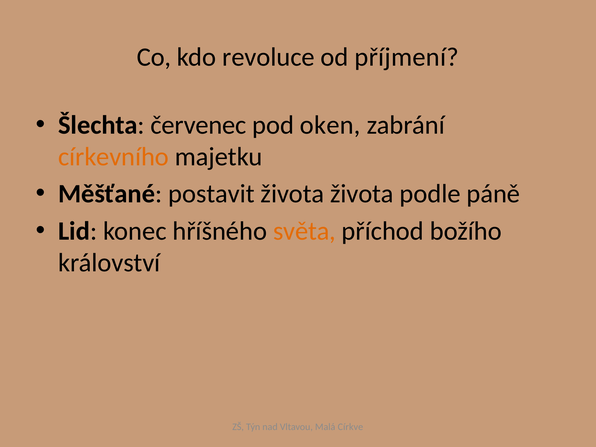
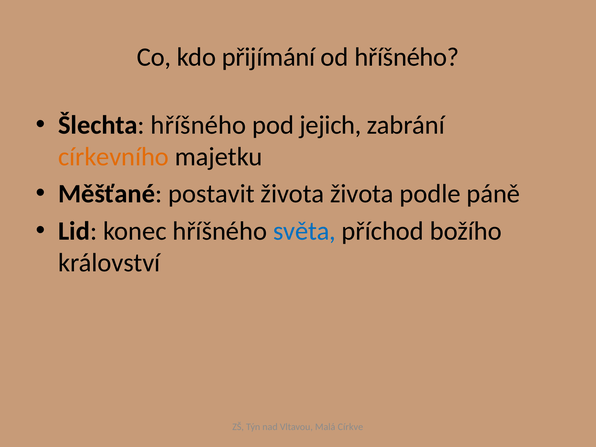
revoluce: revoluce -> přijímání
od příjmení: příjmení -> hříšného
Šlechta červenec: červenec -> hříšného
oken: oken -> jejich
světa colour: orange -> blue
